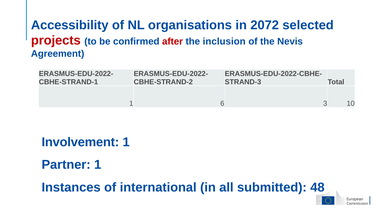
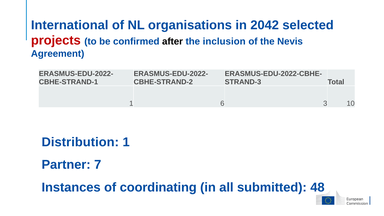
Accessibility: Accessibility -> International
2072: 2072 -> 2042
after colour: red -> black
Involvement: Involvement -> Distribution
Partner 1: 1 -> 7
international: international -> coordinating
